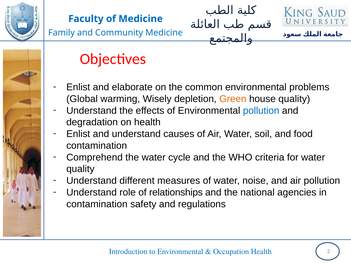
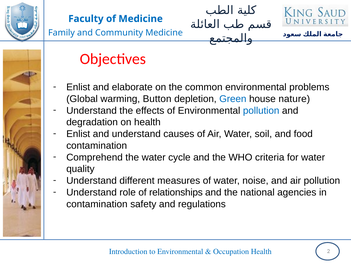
Wisely: Wisely -> Button
Green colour: orange -> blue
house quality: quality -> nature
